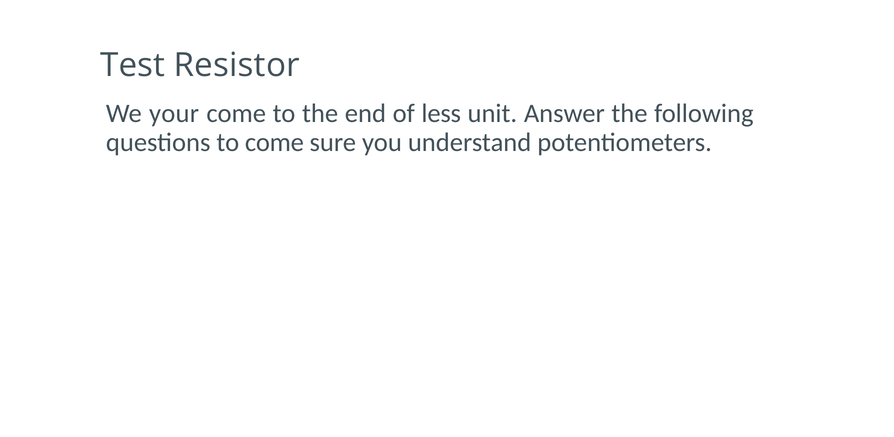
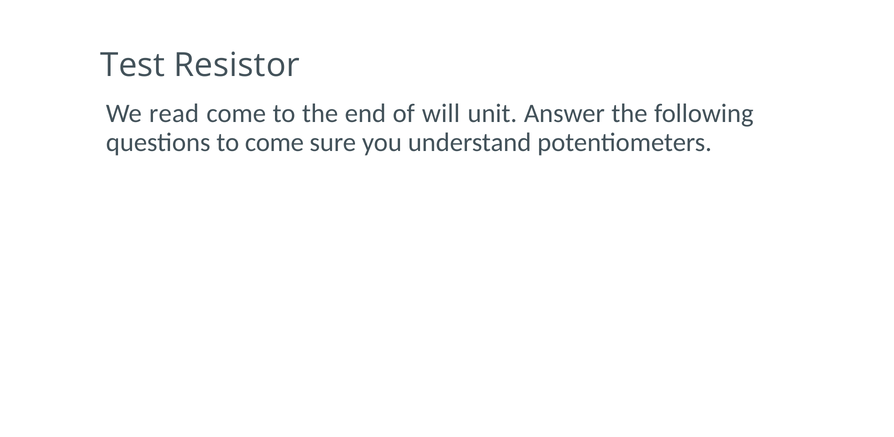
your: your -> read
less: less -> will
